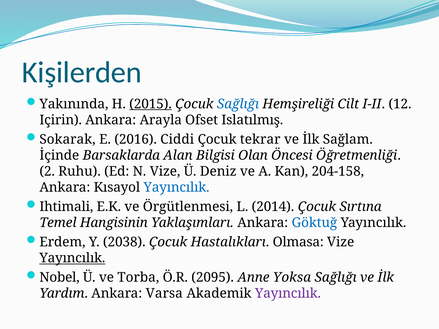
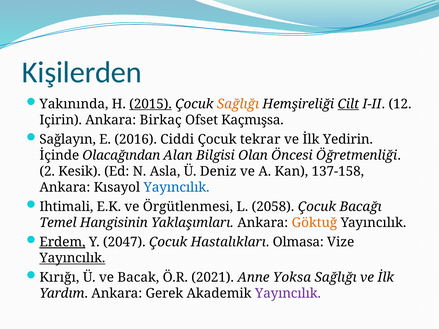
Sağlığı at (238, 104) colour: blue -> orange
Cilt underline: none -> present
Arayla: Arayla -> Birkaç
Islatılmış: Islatılmış -> Kaçmışsa
Sokarak: Sokarak -> Sağlayın
Sağlam: Sağlam -> Yedirin
Barsaklarda: Barsaklarda -> Olacağından
Ruhu: Ruhu -> Kesik
N Vize: Vize -> Asla
204-158: 204-158 -> 137-158
2014: 2014 -> 2058
Sırtına: Sırtına -> Bacağı
Göktuğ colour: blue -> orange
Erdem underline: none -> present
2038: 2038 -> 2047
Nobel: Nobel -> Kırığı
Torba: Torba -> Bacak
2095: 2095 -> 2021
Varsa: Varsa -> Gerek
